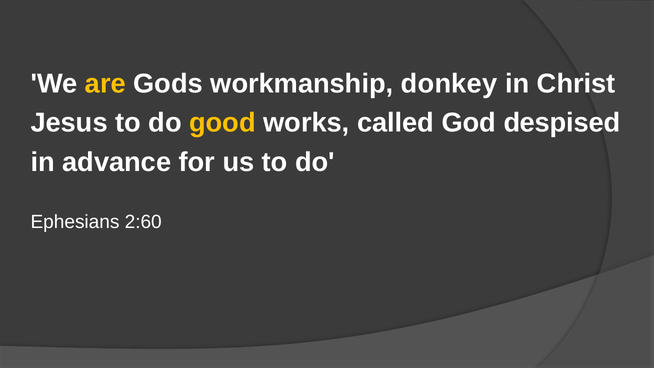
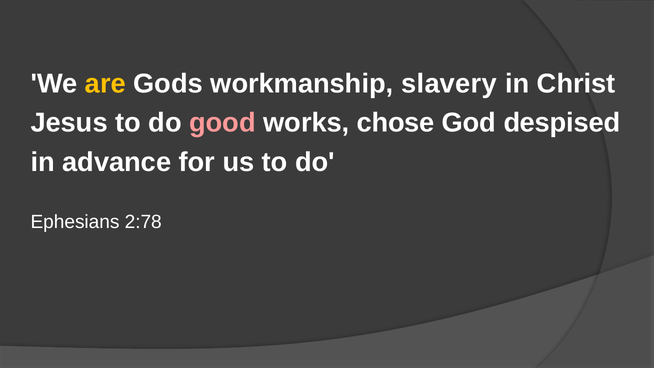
donkey: donkey -> slavery
good colour: yellow -> pink
called: called -> chose
2:60: 2:60 -> 2:78
